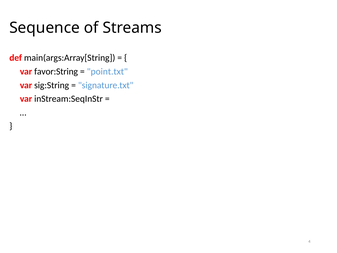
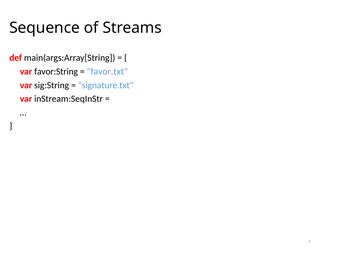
point.txt: point.txt -> favor.txt
